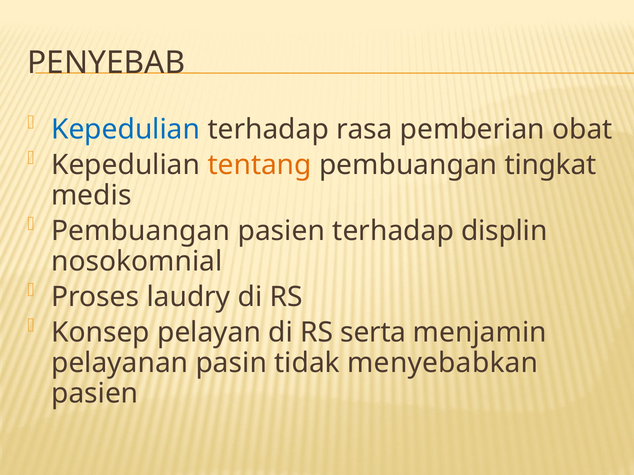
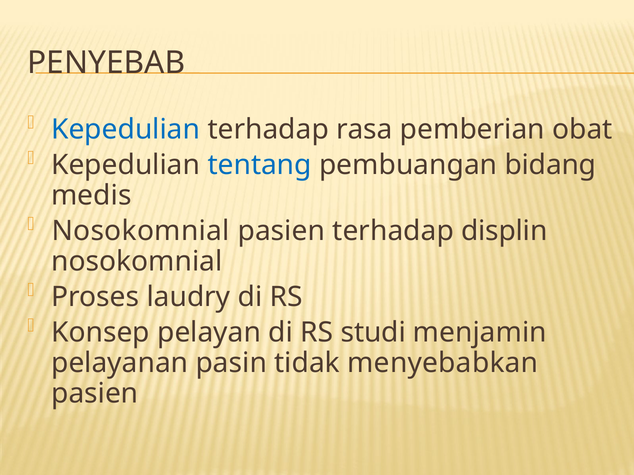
tentang colour: orange -> blue
tingkat: tingkat -> bidang
Pembuangan at (141, 231): Pembuangan -> Nosokomnial
serta: serta -> studi
